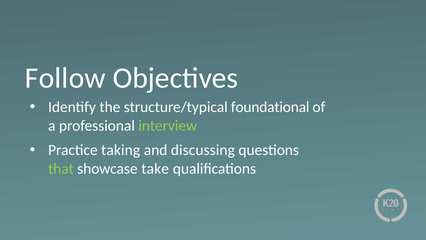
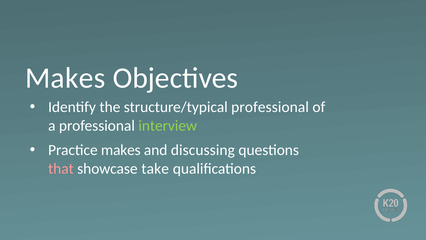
Follow at (65, 78): Follow -> Makes
structure/typical foundational: foundational -> professional
Practice taking: taking -> makes
that colour: light green -> pink
